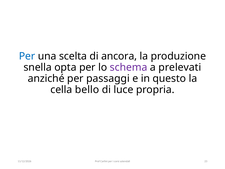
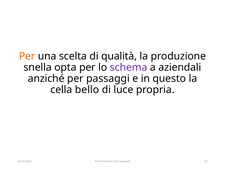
Per at (27, 56) colour: blue -> orange
ancora: ancora -> qualità
a prelevati: prelevati -> aziendali
